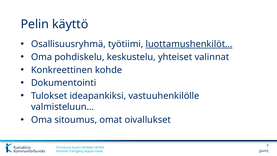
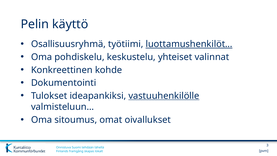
vastuuhenkilölle underline: none -> present
